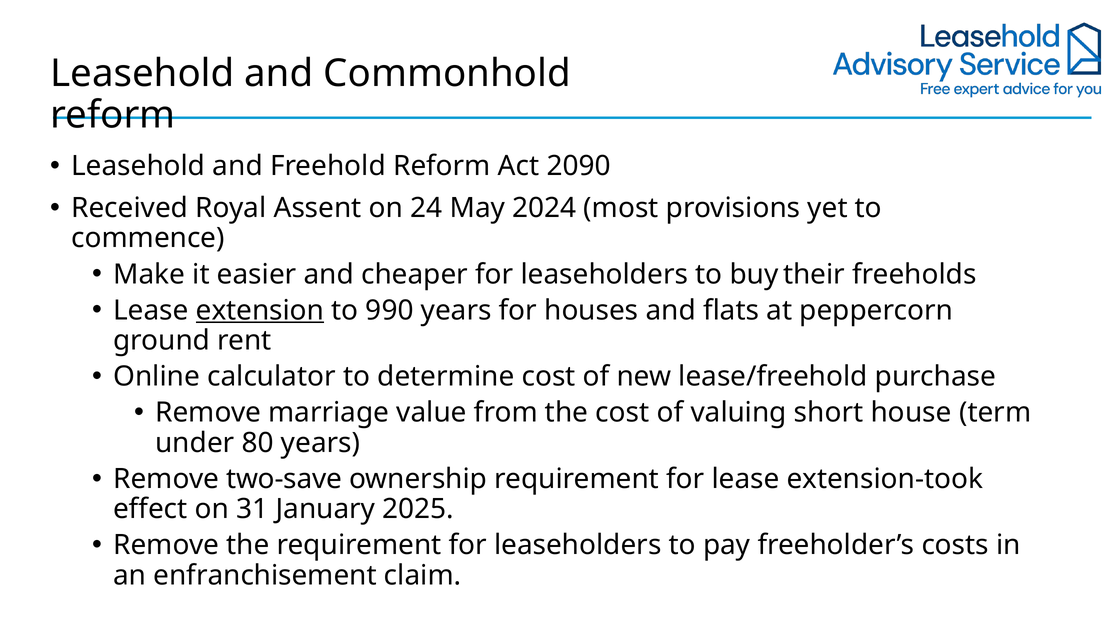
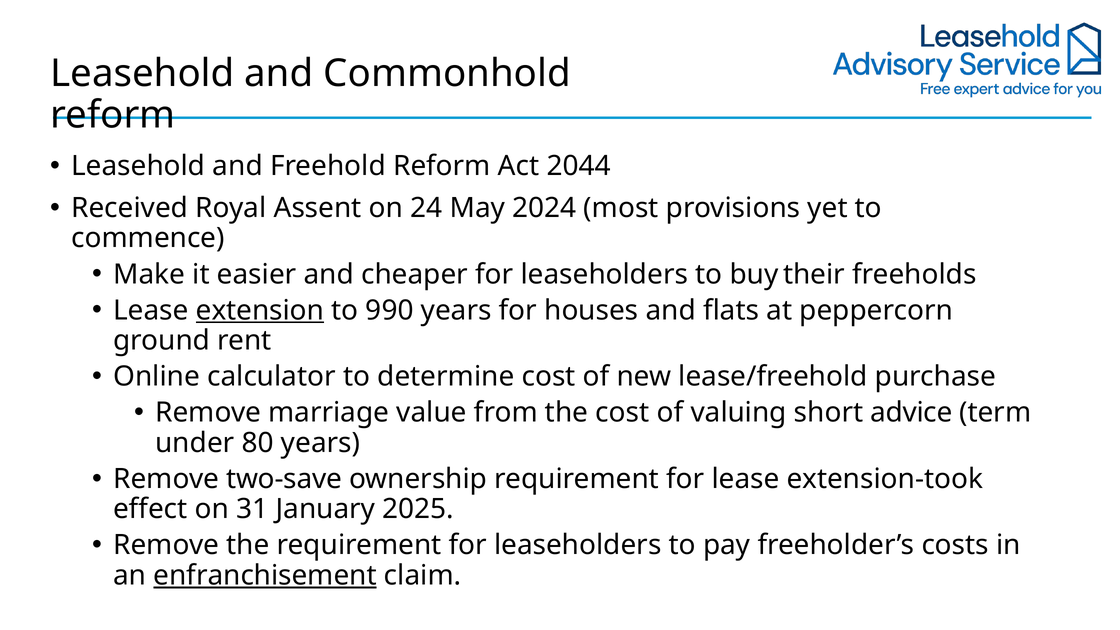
2090: 2090 -> 2044
house: house -> advice
enfranchisement underline: none -> present
